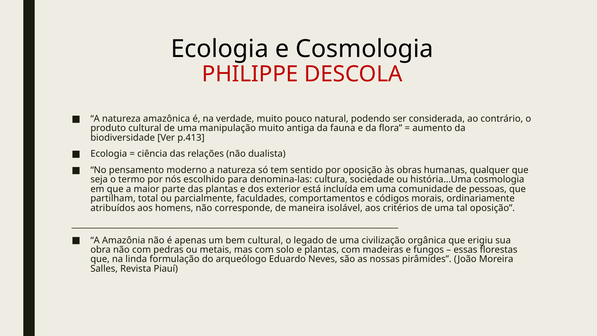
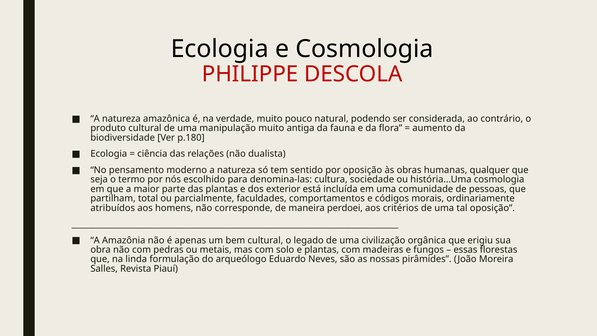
p.413: p.413 -> p.180
isolável: isolável -> perdoei
